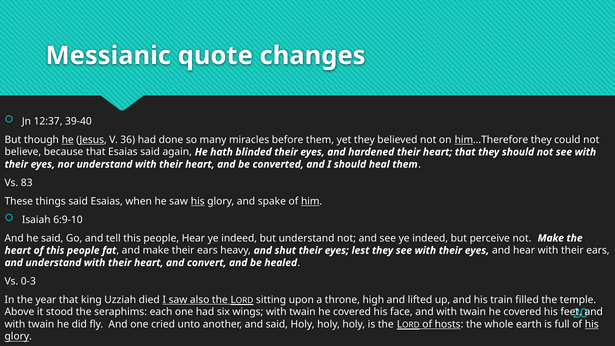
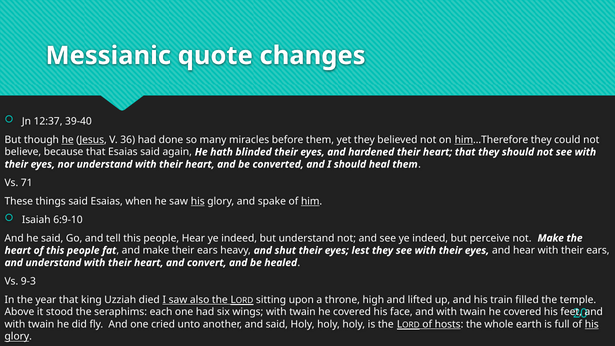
83: 83 -> 71
0-3: 0-3 -> 9-3
